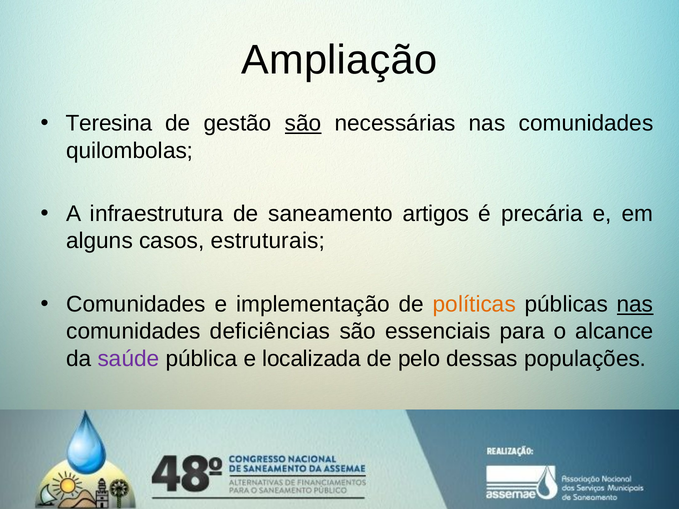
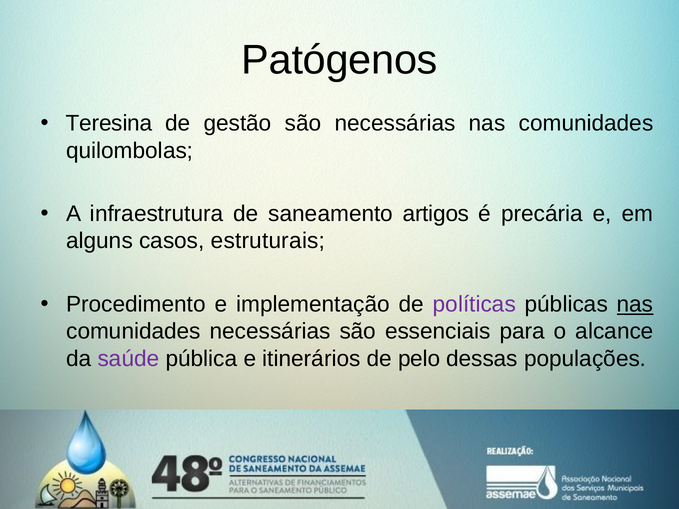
Ampliação: Ampliação -> Patógenos
são at (303, 123) underline: present -> none
Comunidades at (136, 304): Comunidades -> Procedimento
políticas colour: orange -> purple
comunidades deficiências: deficiências -> necessárias
localizada: localizada -> itinerários
